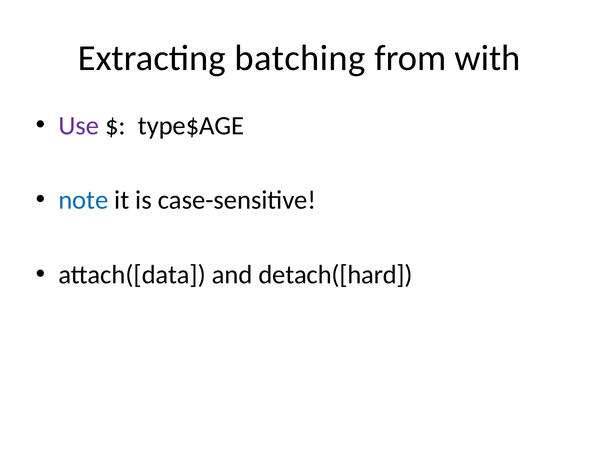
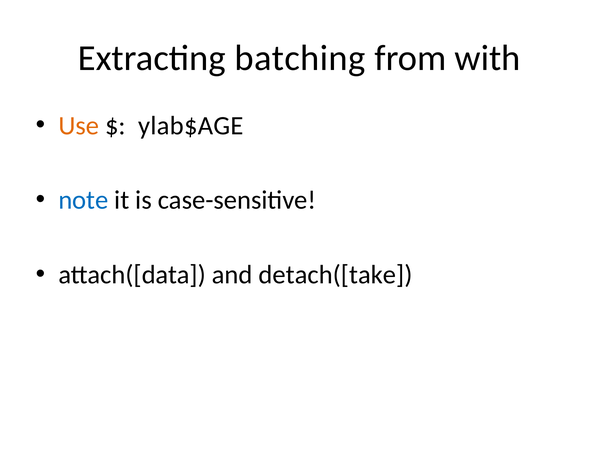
Use colour: purple -> orange
type$AGE: type$AGE -> ylab$AGE
detach([hard: detach([hard -> detach([take
